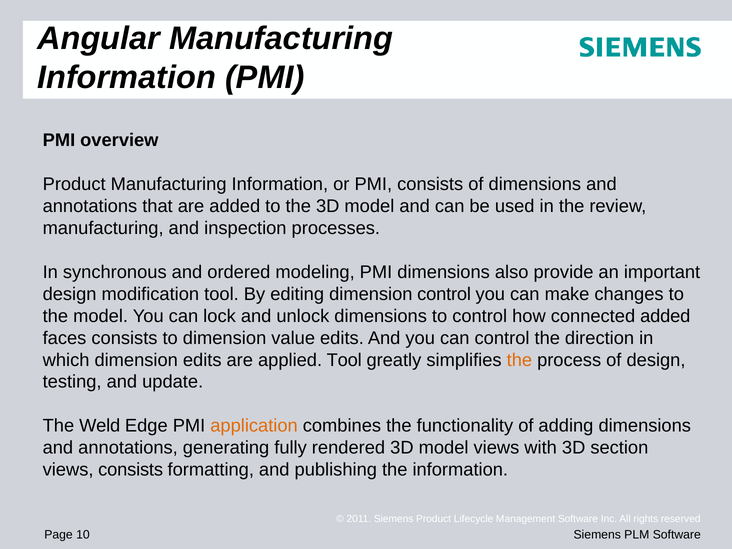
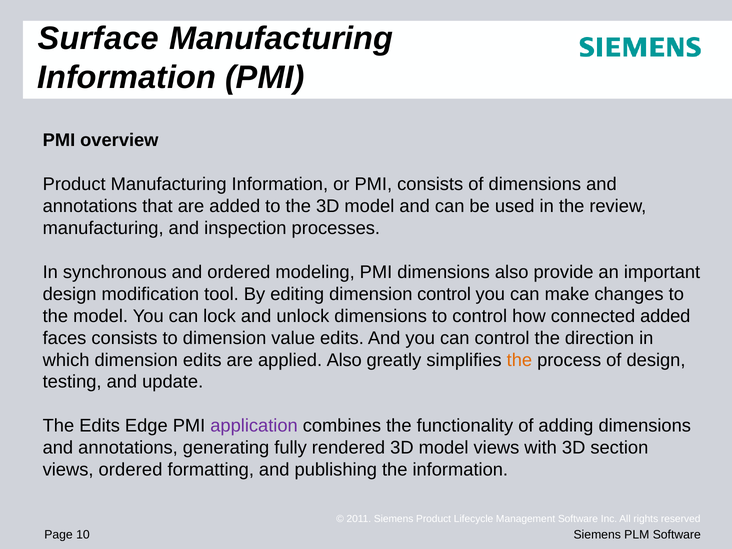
Angular: Angular -> Surface
applied Tool: Tool -> Also
The Weld: Weld -> Edits
application colour: orange -> purple
views consists: consists -> ordered
